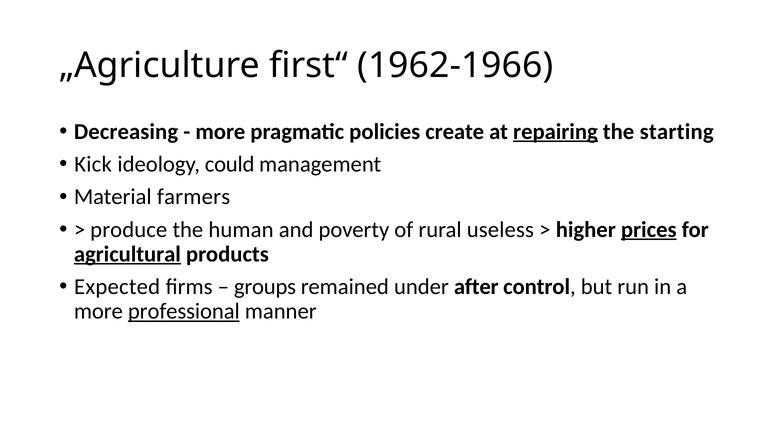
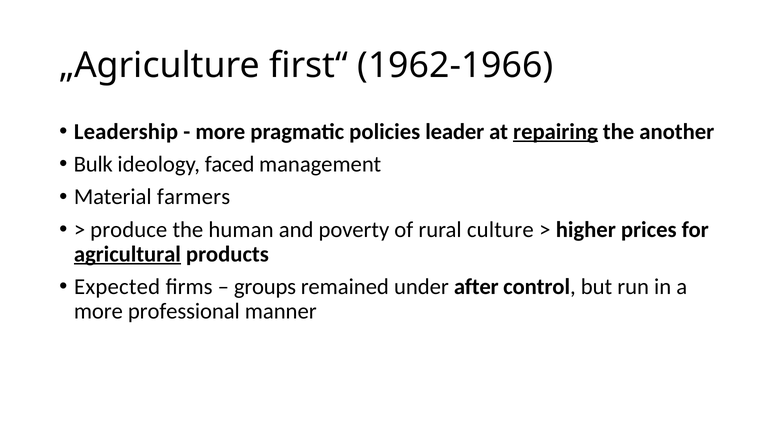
Decreasing: Decreasing -> Leadership
create: create -> leader
starting: starting -> another
Kick: Kick -> Bulk
could: could -> faced
useless: useless -> culture
prices underline: present -> none
professional underline: present -> none
